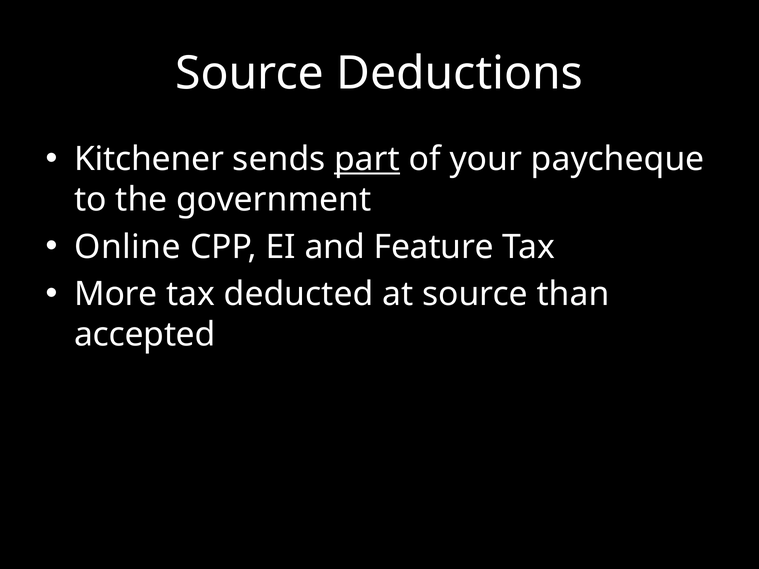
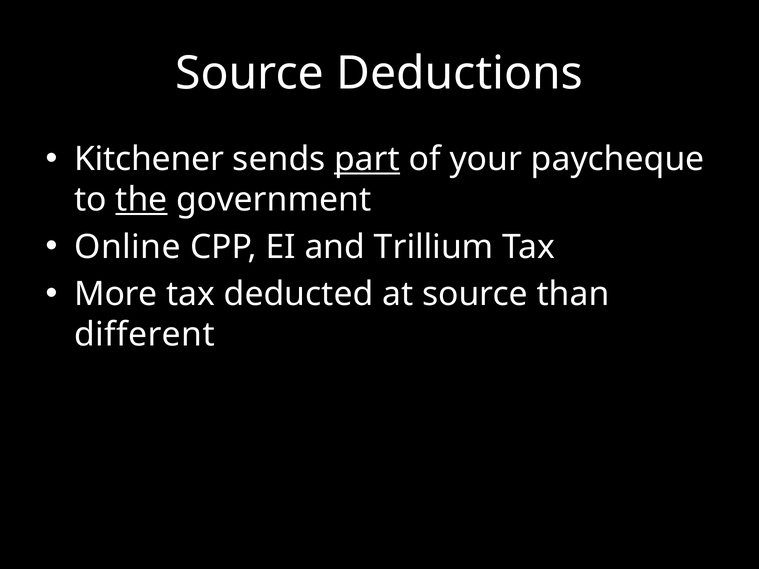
the underline: none -> present
Feature: Feature -> Trillium
accepted: accepted -> different
